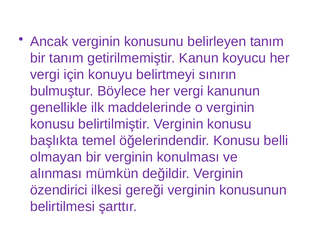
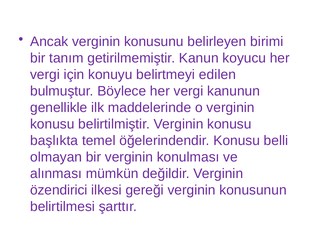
belirleyen tanım: tanım -> birimi
sınırın: sınırın -> edilen
